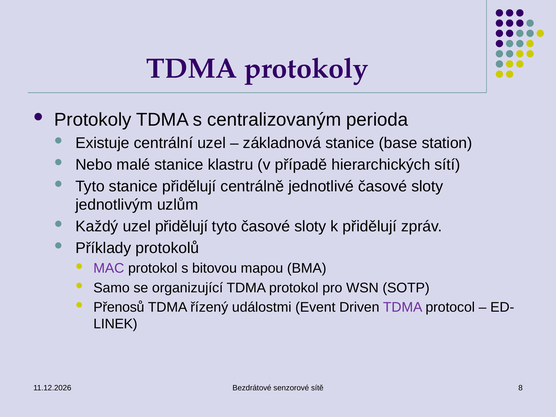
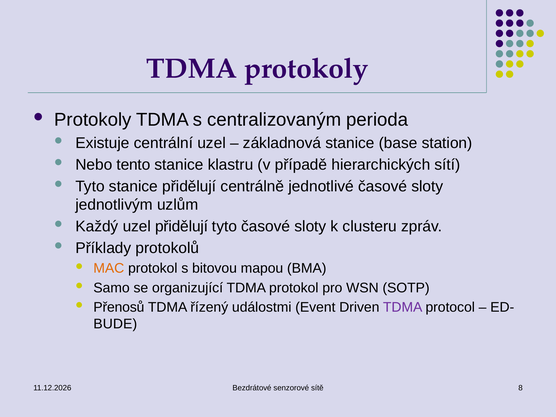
malé: malé -> tento
k přidělují: přidělují -> clusteru
MAC colour: purple -> orange
LINEK: LINEK -> BUDE
